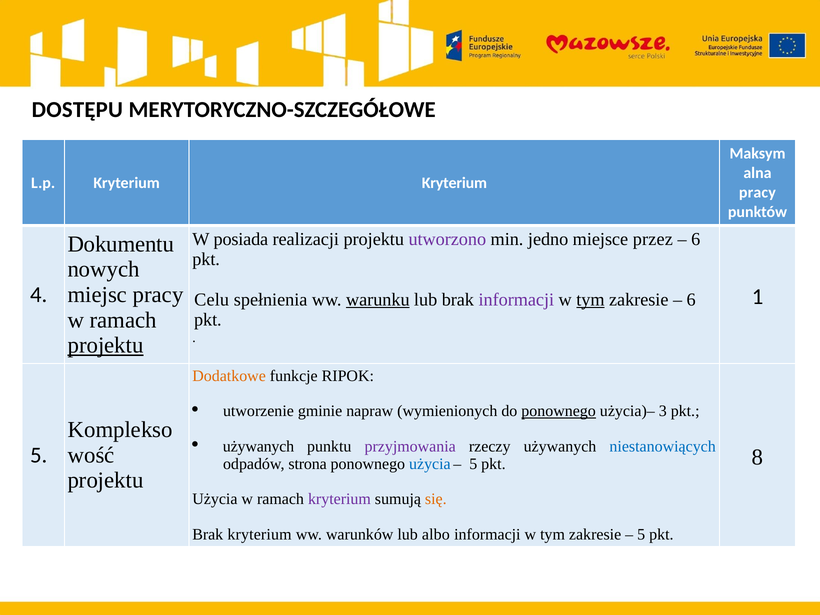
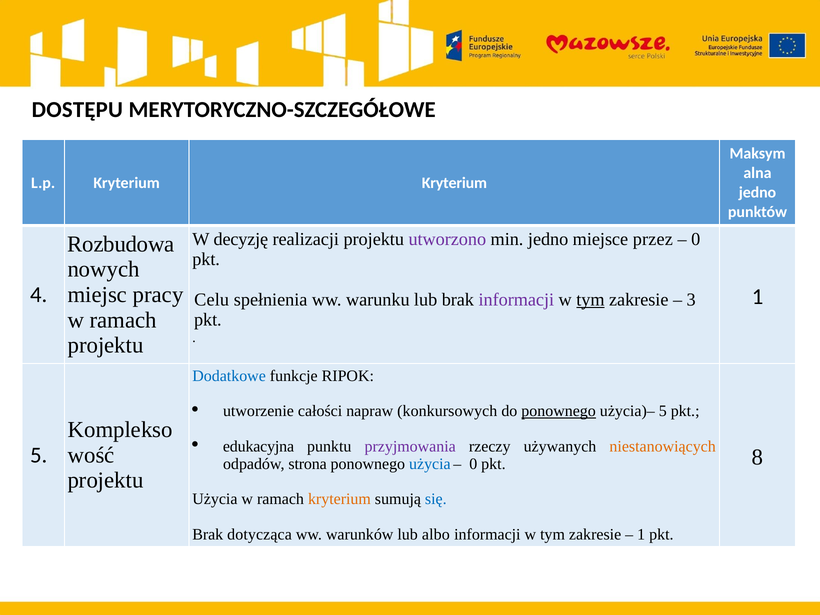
pracy at (757, 193): pracy -> jedno
posiada: posiada -> decyzję
6 at (696, 239): 6 -> 0
Dokumentu: Dokumentu -> Rozbudowa
warunku underline: present -> none
6 at (691, 300): 6 -> 3
projektu at (106, 345) underline: present -> none
Dodatkowe colour: orange -> blue
gminie: gminie -> całości
wymienionych: wymienionych -> konkursowych
użycia)– 3: 3 -> 5
używanych at (259, 446): używanych -> edukacyjna
niestanowiących colour: blue -> orange
5 at (473, 464): 5 -> 0
kryterium at (339, 499) colour: purple -> orange
się colour: orange -> blue
Brak kryterium: kryterium -> dotycząca
5 at (641, 534): 5 -> 1
